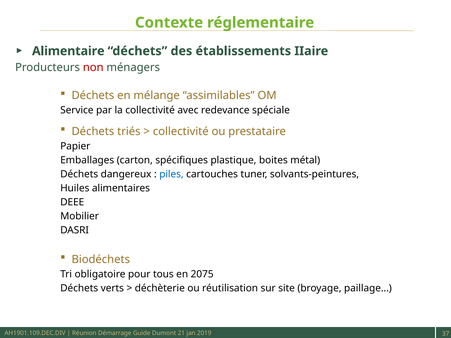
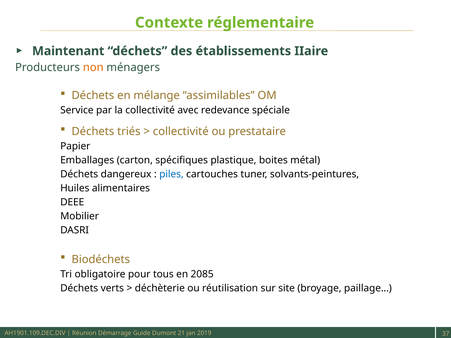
Alimentaire: Alimentaire -> Maintenant
non colour: red -> orange
2075: 2075 -> 2085
